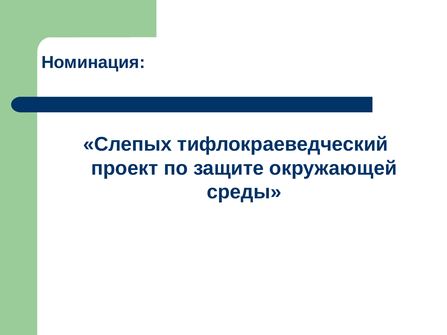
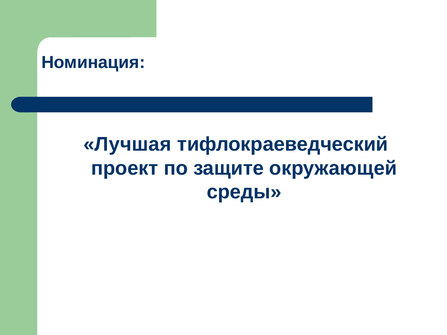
Слепых: Слепых -> Лучшая
